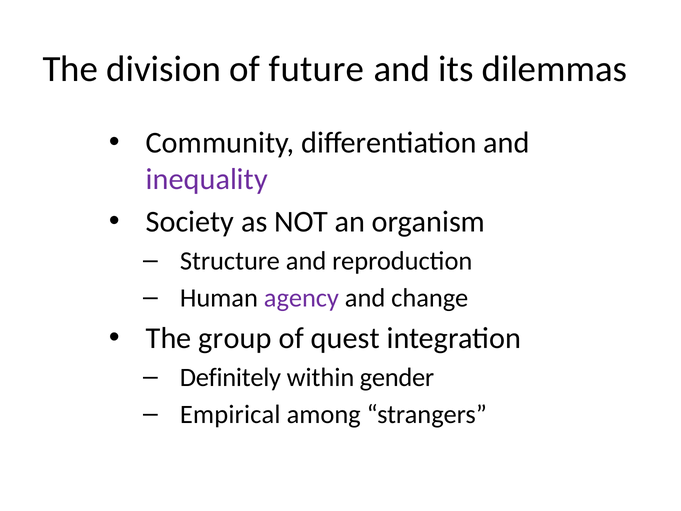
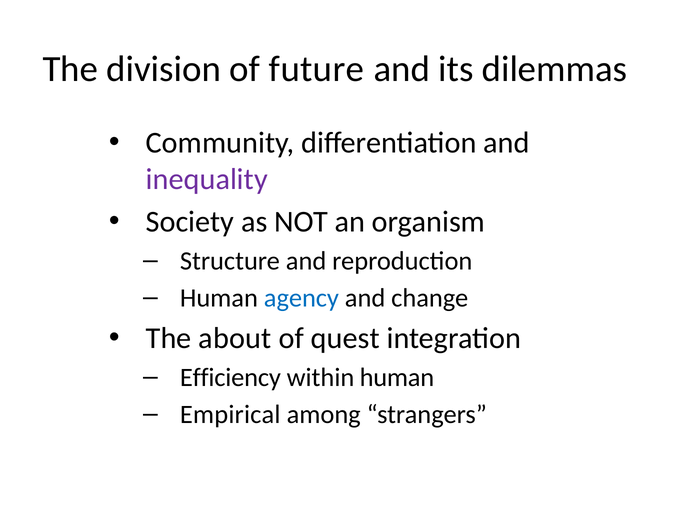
agency colour: purple -> blue
group: group -> about
Definitely: Definitely -> Efficiency
within gender: gender -> human
